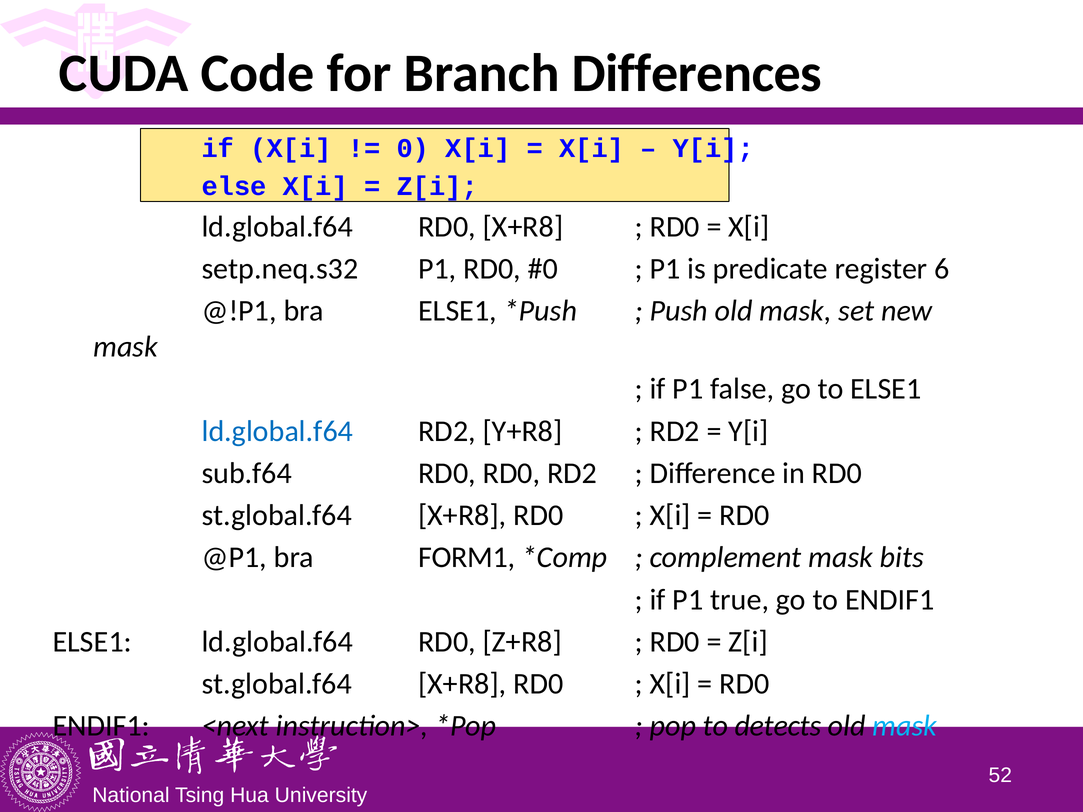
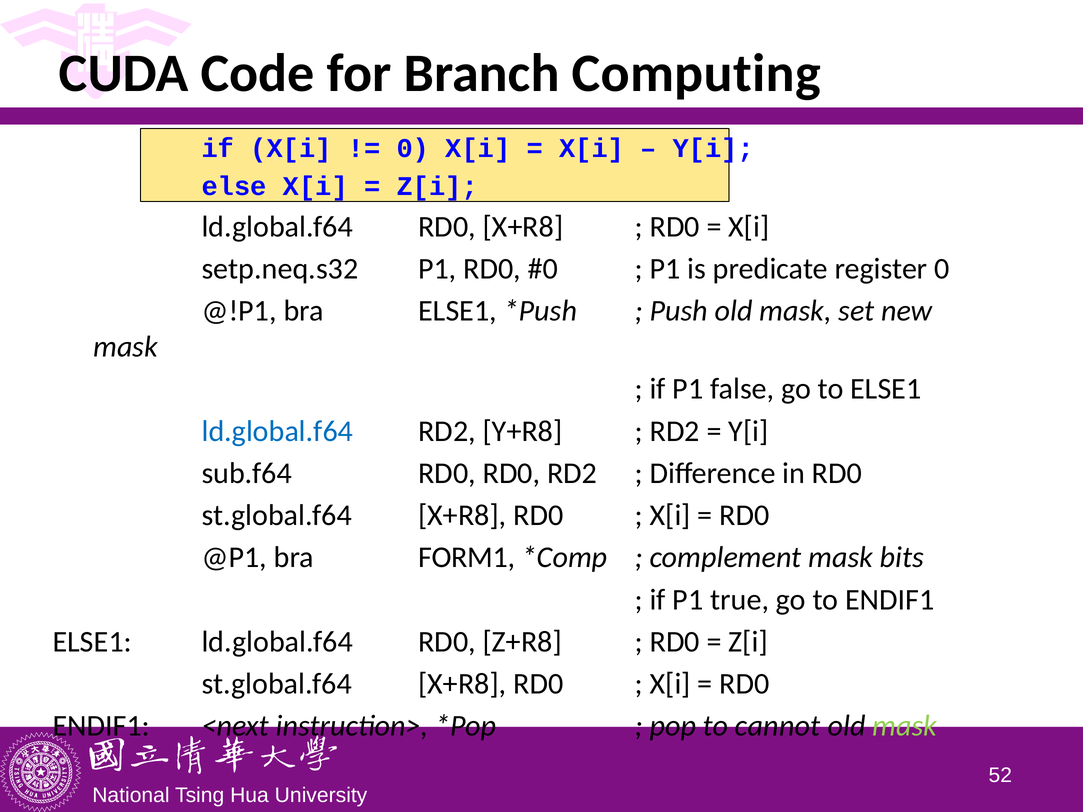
Differences: Differences -> Computing
register 6: 6 -> 0
detects: detects -> cannot
mask at (905, 726) colour: light blue -> light green
